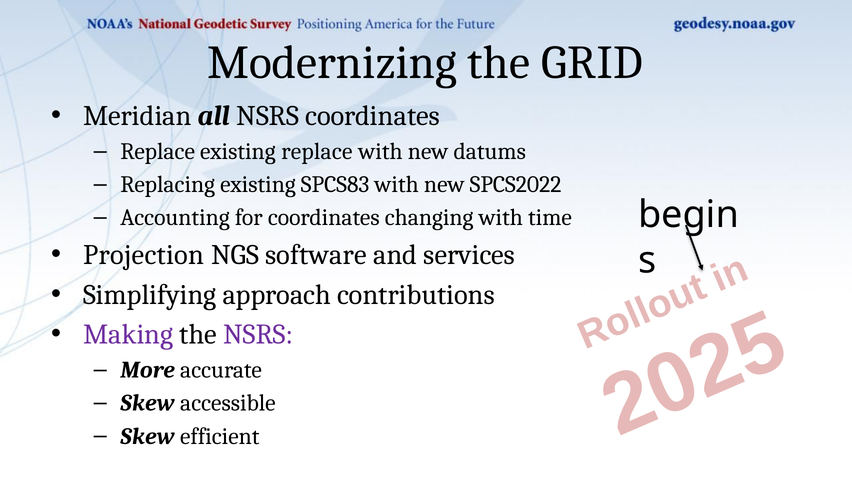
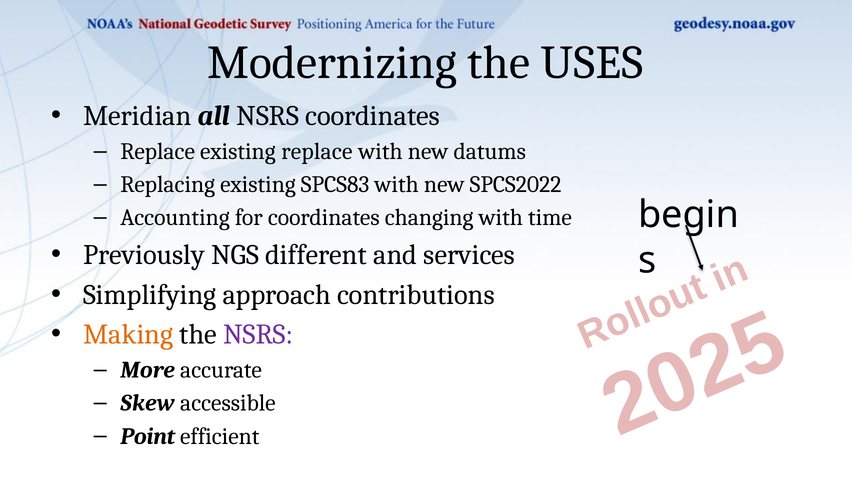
GRID: GRID -> USES
Projection: Projection -> Previously
software: software -> different
Making colour: purple -> orange
Skew at (148, 437): Skew -> Point
